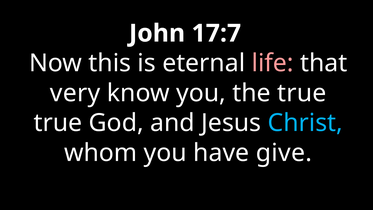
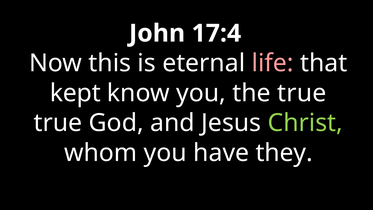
17:7: 17:7 -> 17:4
very: very -> kept
Christ colour: light blue -> light green
give: give -> they
